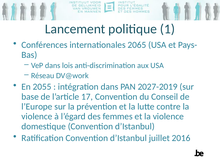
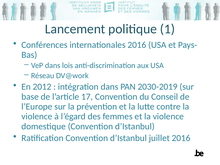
internationales 2065: 2065 -> 2016
2055: 2055 -> 2012
2027-2019: 2027-2019 -> 2030-2019
